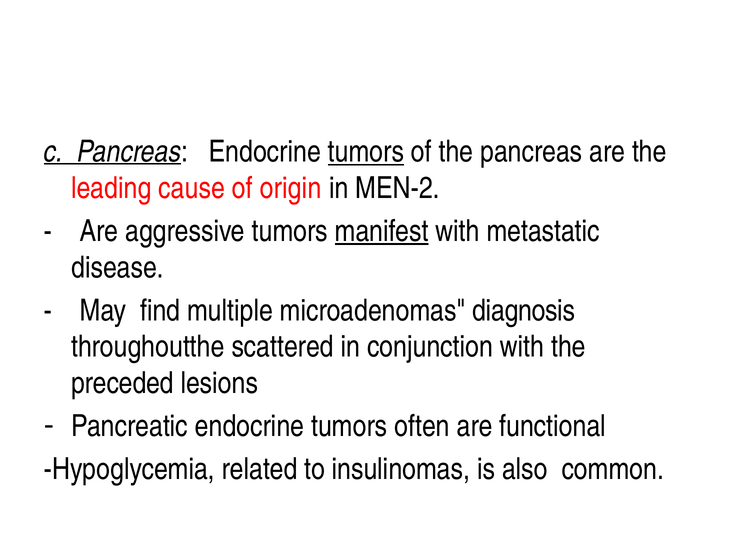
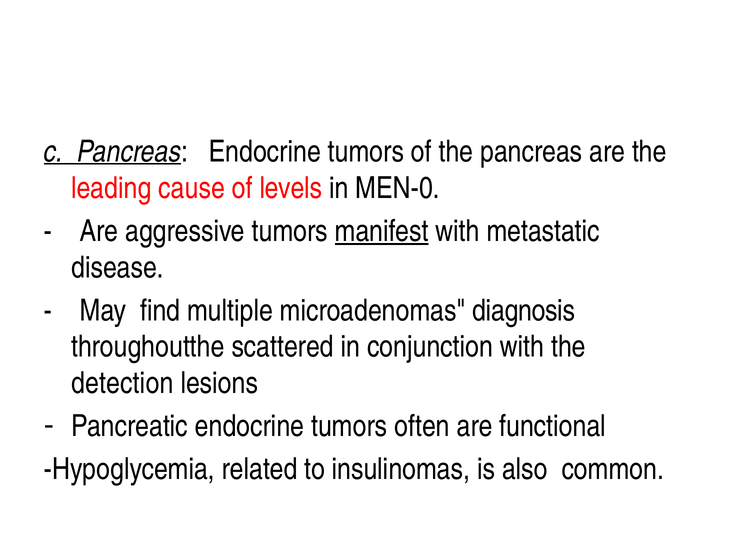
tumors at (366, 152) underline: present -> none
origin: origin -> levels
MEN-2: MEN-2 -> MEN-0
preceded: preceded -> detection
